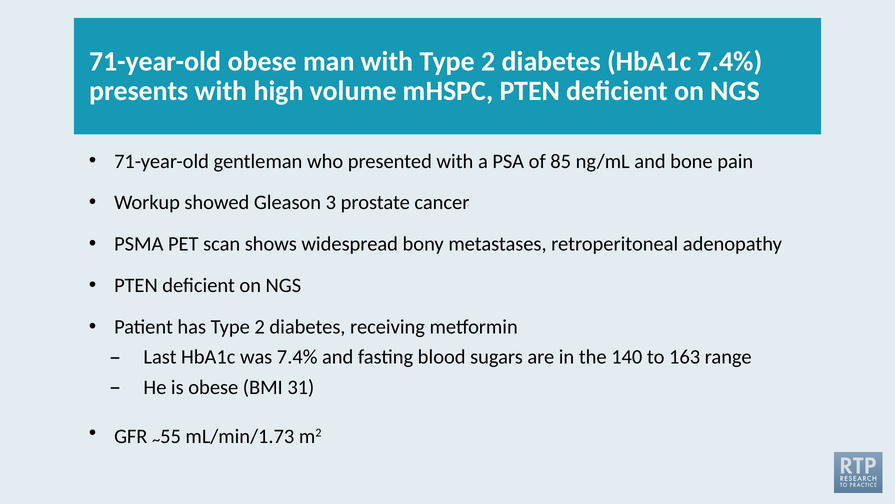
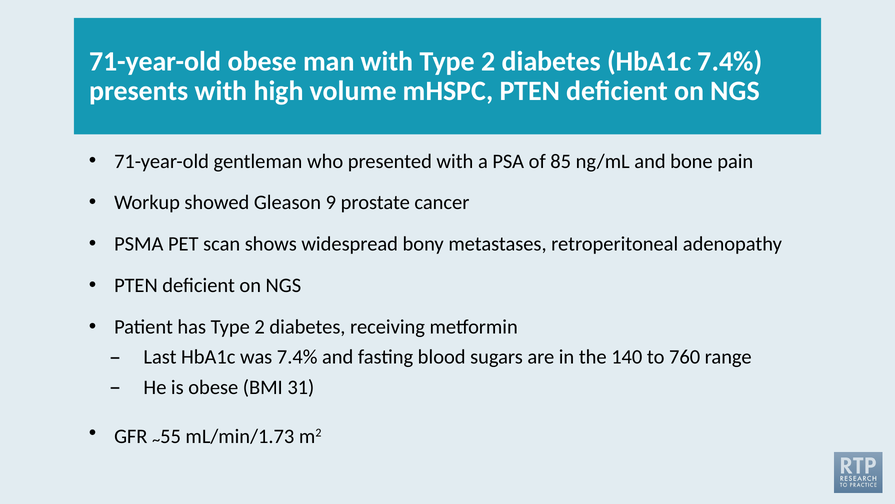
3: 3 -> 9
163: 163 -> 760
